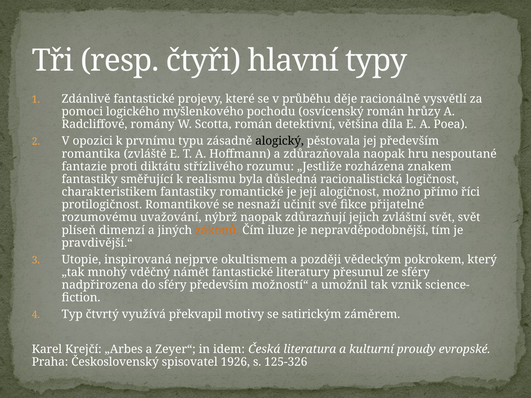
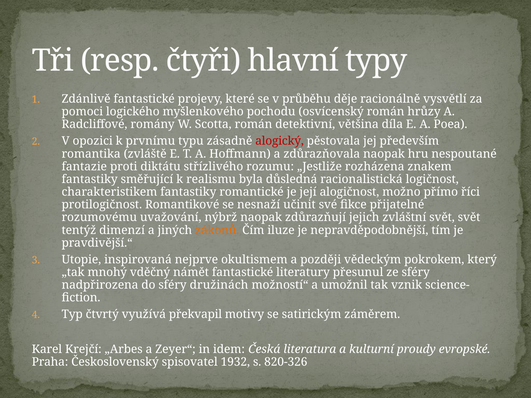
alogický colour: black -> red
plíseň: plíseň -> tentýž
sféry především: především -> družinách
1926: 1926 -> 1932
125-326: 125-326 -> 820-326
